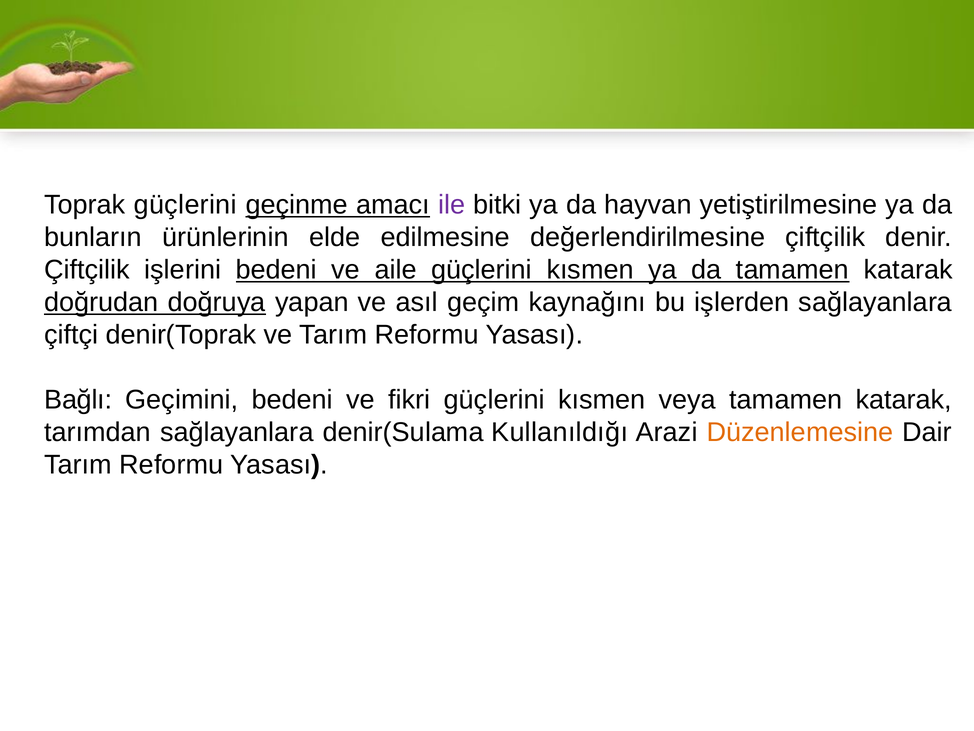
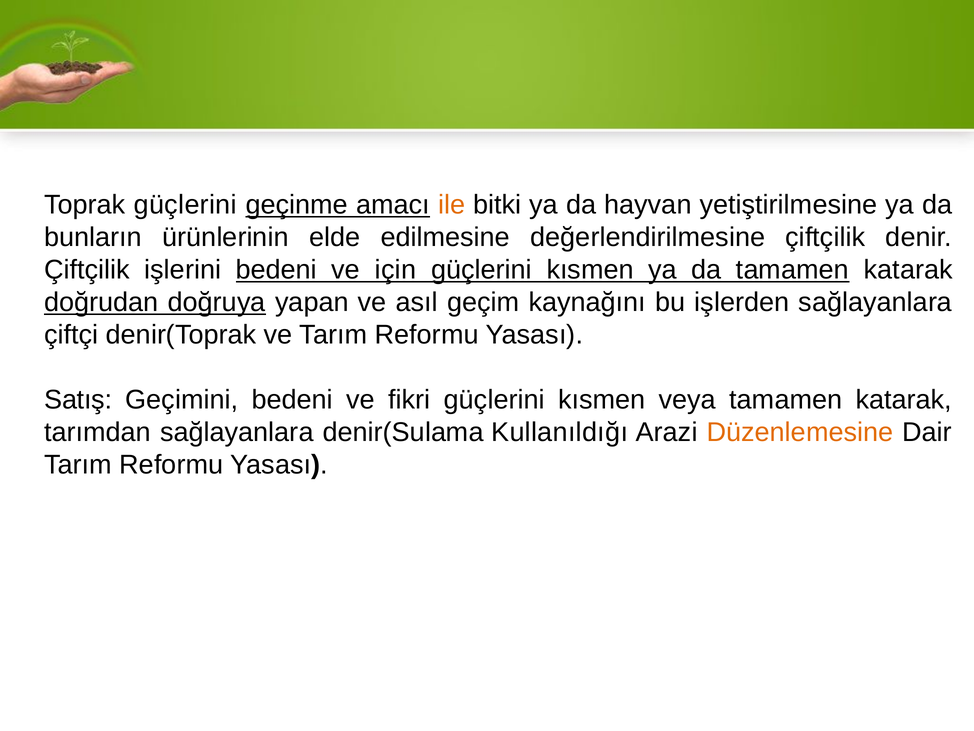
ile colour: purple -> orange
aile: aile -> için
Bağlı: Bağlı -> Satış
